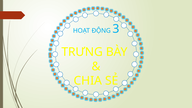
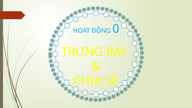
3: 3 -> 0
